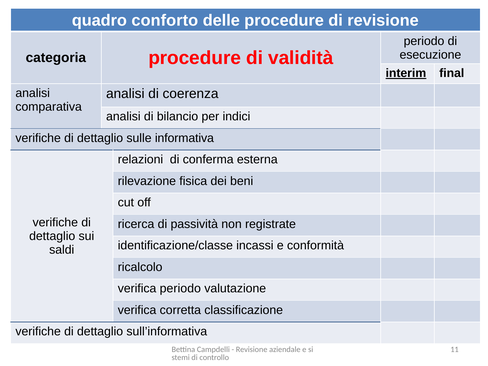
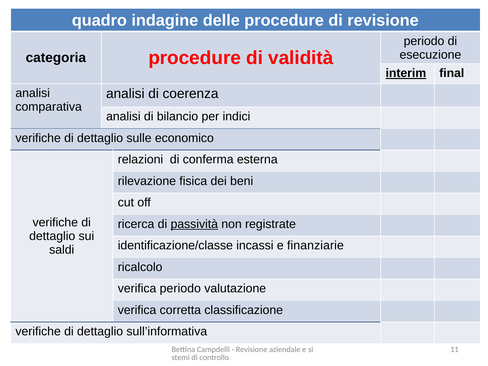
conforto: conforto -> indagine
informativa: informativa -> economico
passività underline: none -> present
conformità: conformità -> finanziarie
